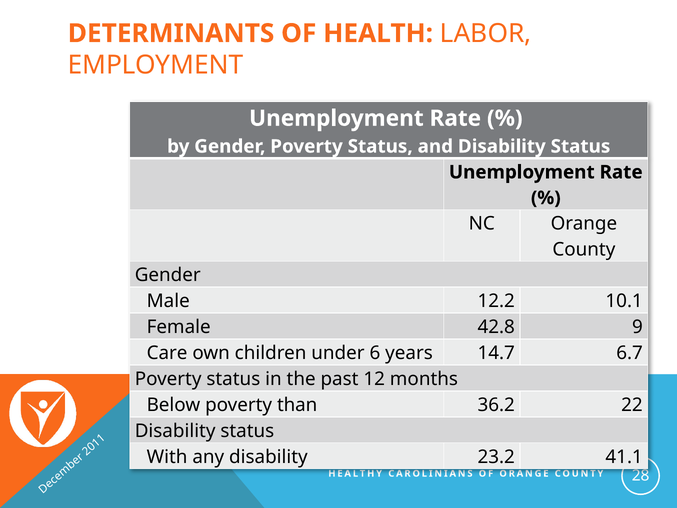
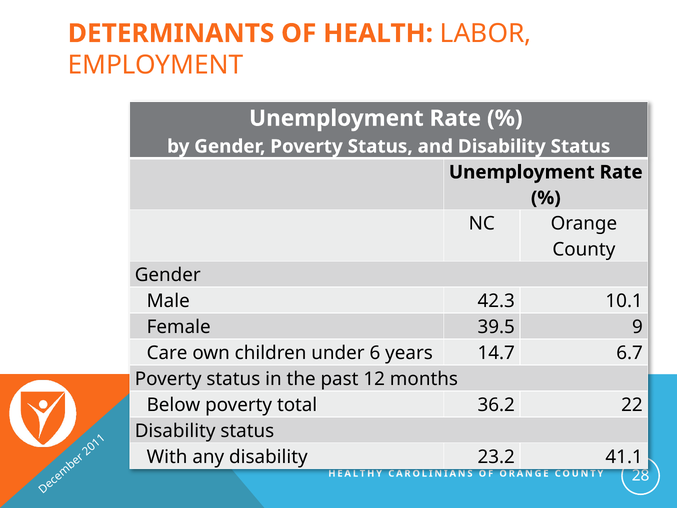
12.2: 12.2 -> 42.3
42.8: 42.8 -> 39.5
than: than -> total
